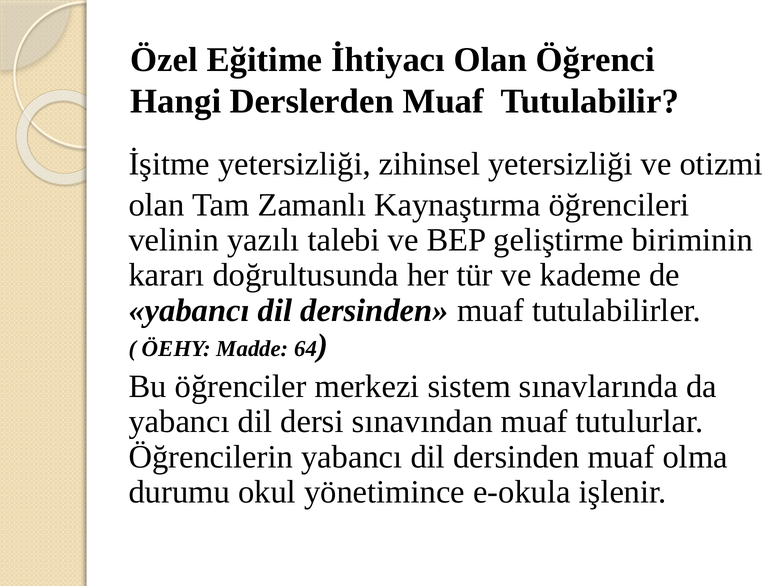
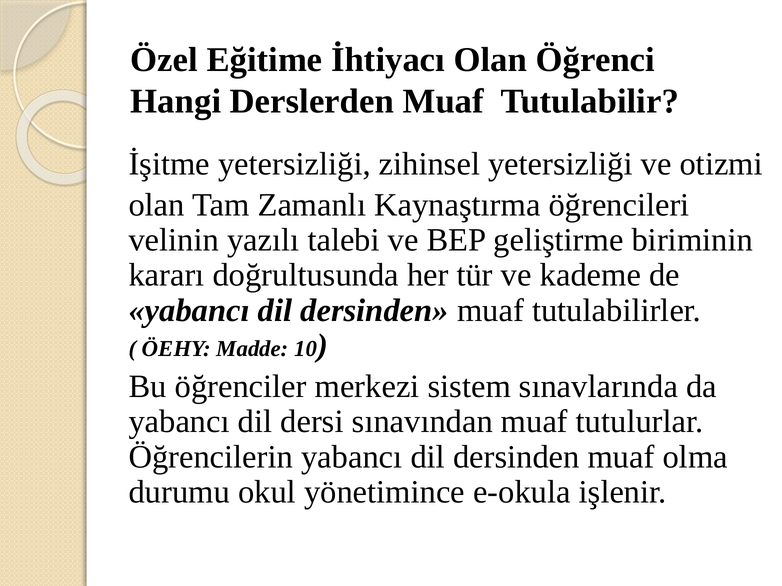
64: 64 -> 10
